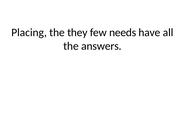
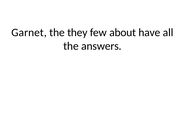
Placing: Placing -> Garnet
needs: needs -> about
